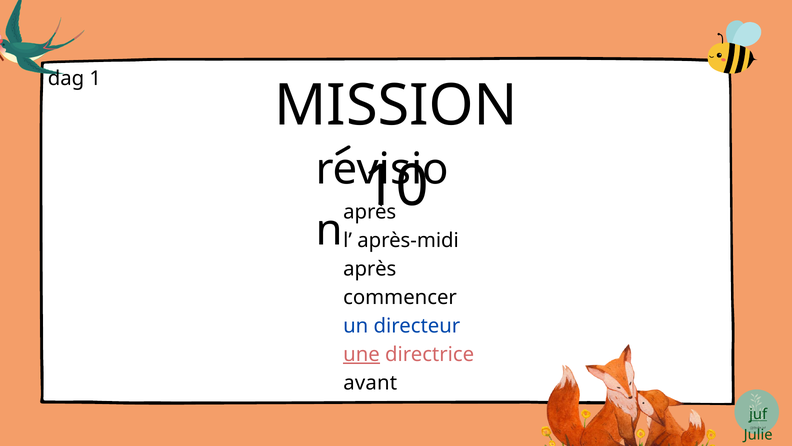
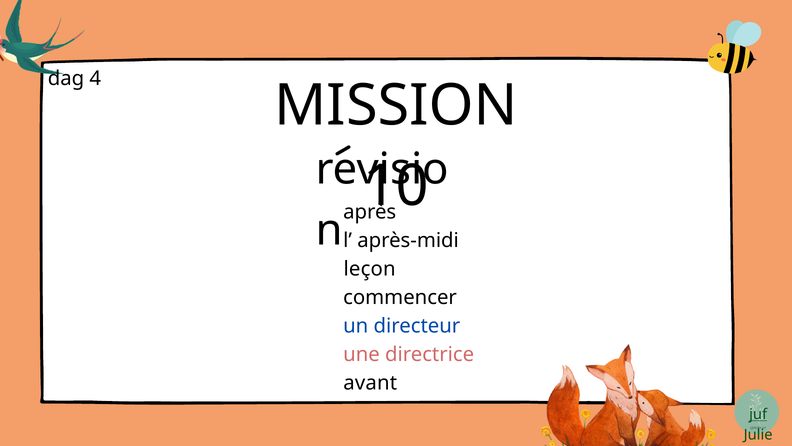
1: 1 -> 4
après at (370, 269): après -> leçon
une underline: present -> none
